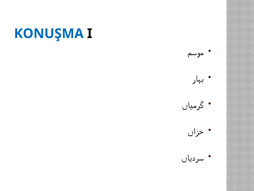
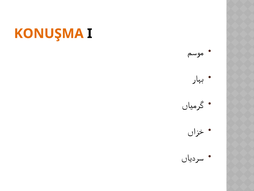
KONUŞMA colour: blue -> orange
